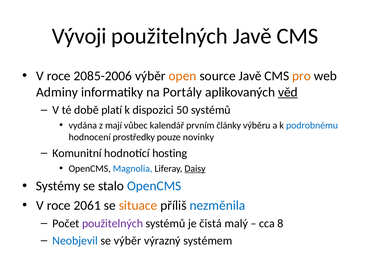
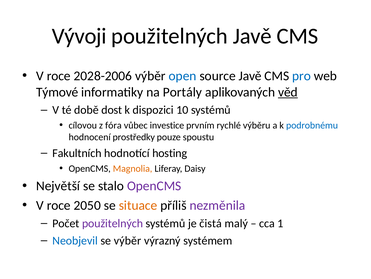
2085-2006: 2085-2006 -> 2028-2006
open colour: orange -> blue
pro colour: orange -> blue
Adminy: Adminy -> Týmové
platí: platí -> dost
50: 50 -> 10
vydána: vydána -> cílovou
mají: mají -> fóra
kalendář: kalendář -> investice
články: články -> rychlé
novinky: novinky -> spoustu
Komunitní: Komunitní -> Fakultních
Magnolia colour: blue -> orange
Daisy underline: present -> none
Systémy: Systémy -> Největší
OpenCMS at (154, 186) colour: blue -> purple
2061: 2061 -> 2050
nezměnila colour: blue -> purple
8: 8 -> 1
